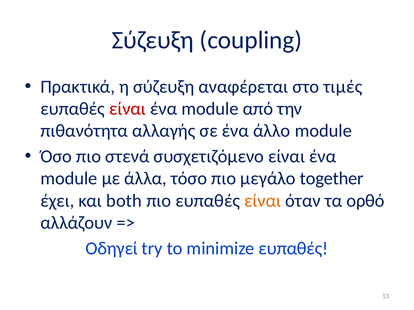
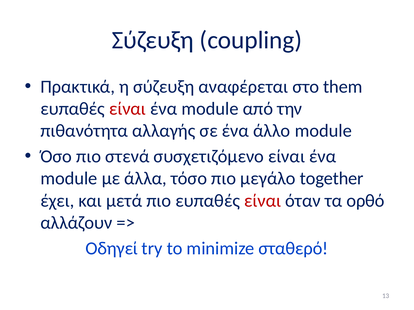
τιμές: τιμές -> them
both: both -> μετά
είναι at (263, 201) colour: orange -> red
minimize ευπαθές: ευπαθές -> σταθερό
